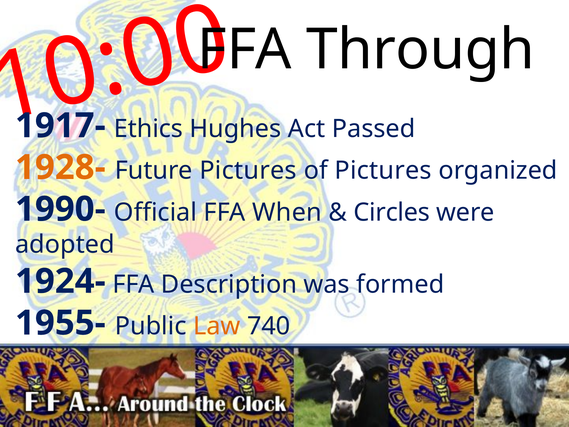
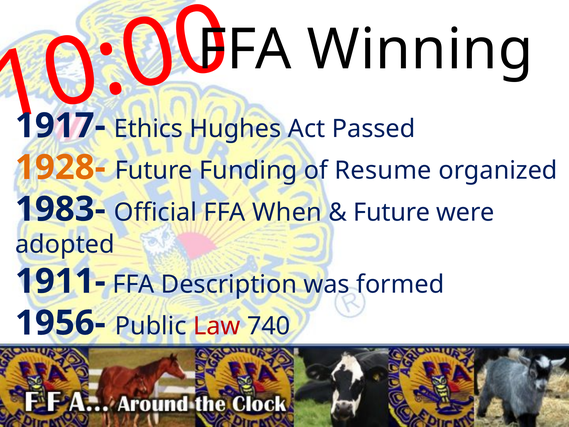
Through: Through -> Winning
Future Pictures: Pictures -> Funding
of Pictures: Pictures -> Resume
1990-: 1990- -> 1983-
Circles at (392, 212): Circles -> Future
1924-: 1924- -> 1911-
1955-: 1955- -> 1956-
Law colour: orange -> red
